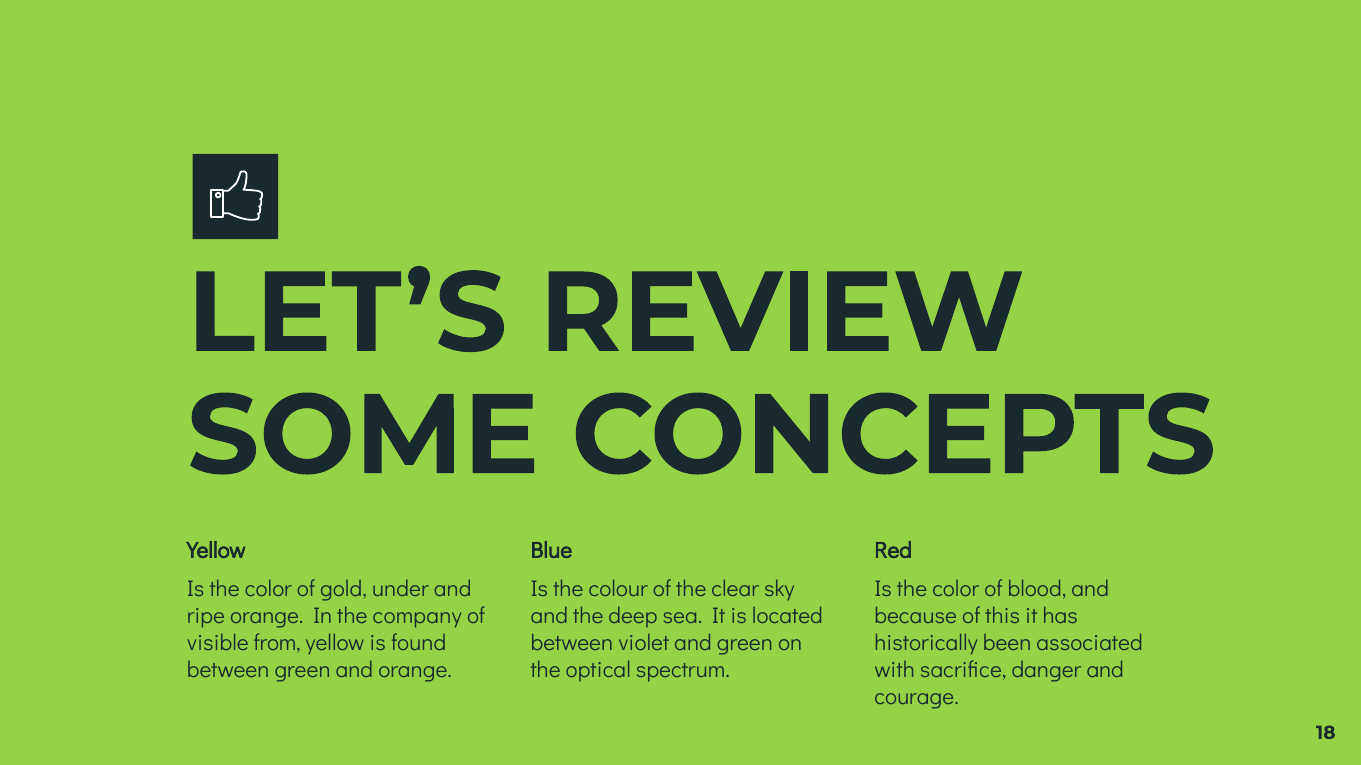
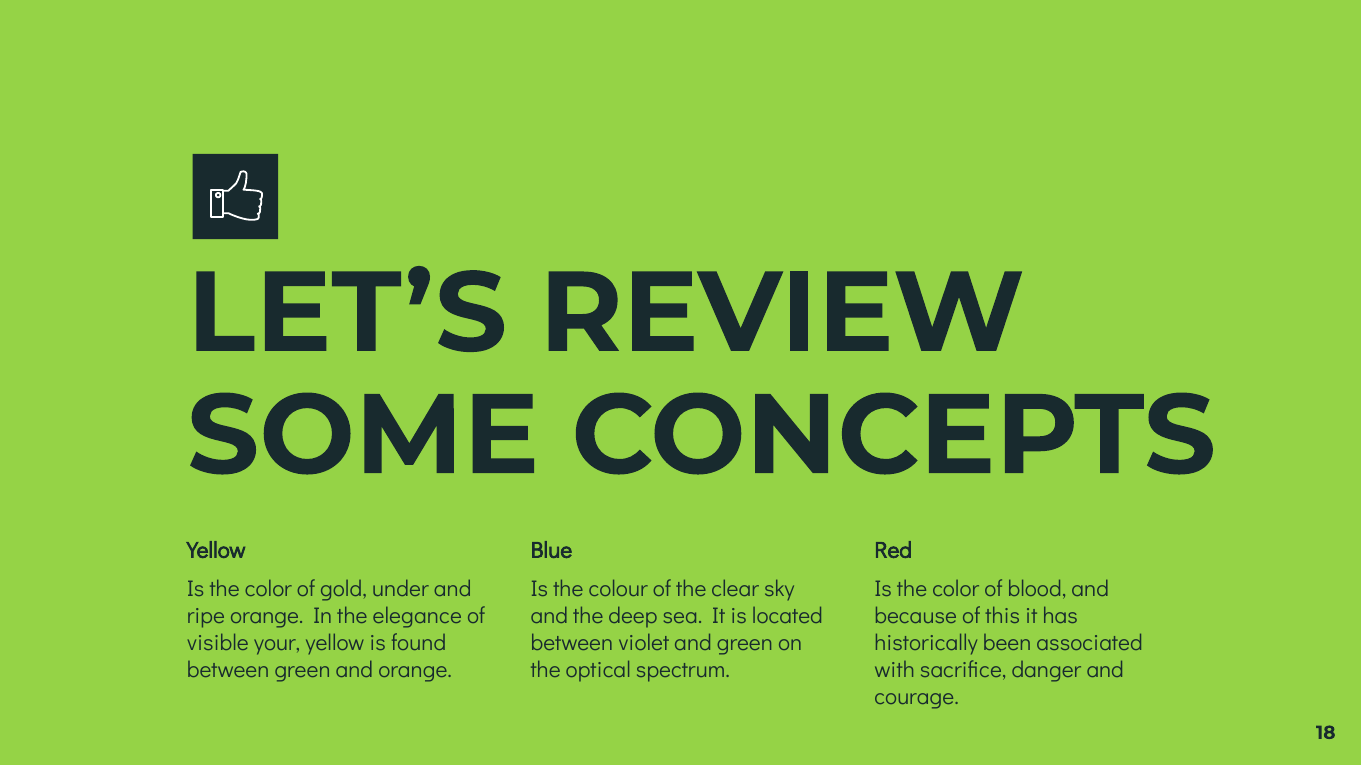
company: company -> elegance
from: from -> your
